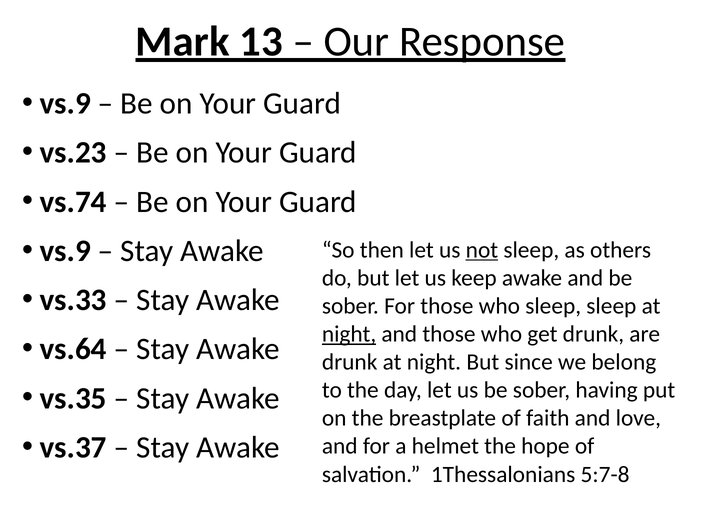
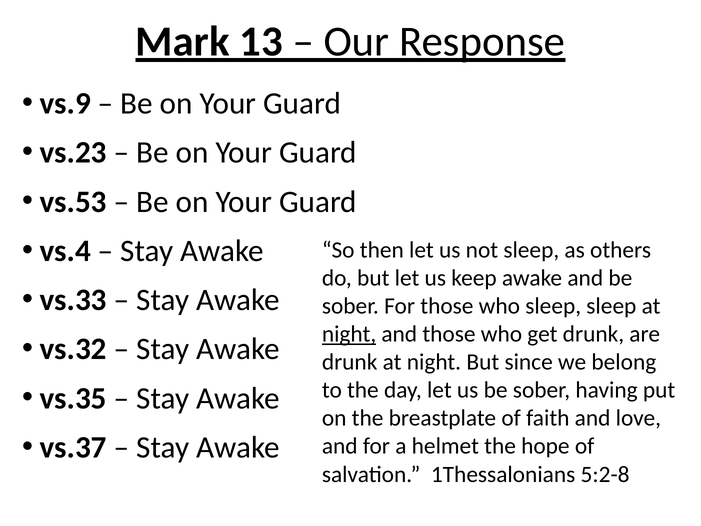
vs.74: vs.74 -> vs.53
vs.9 at (65, 251): vs.9 -> vs.4
not underline: present -> none
vs.64: vs.64 -> vs.32
5:7-8: 5:7-8 -> 5:2-8
